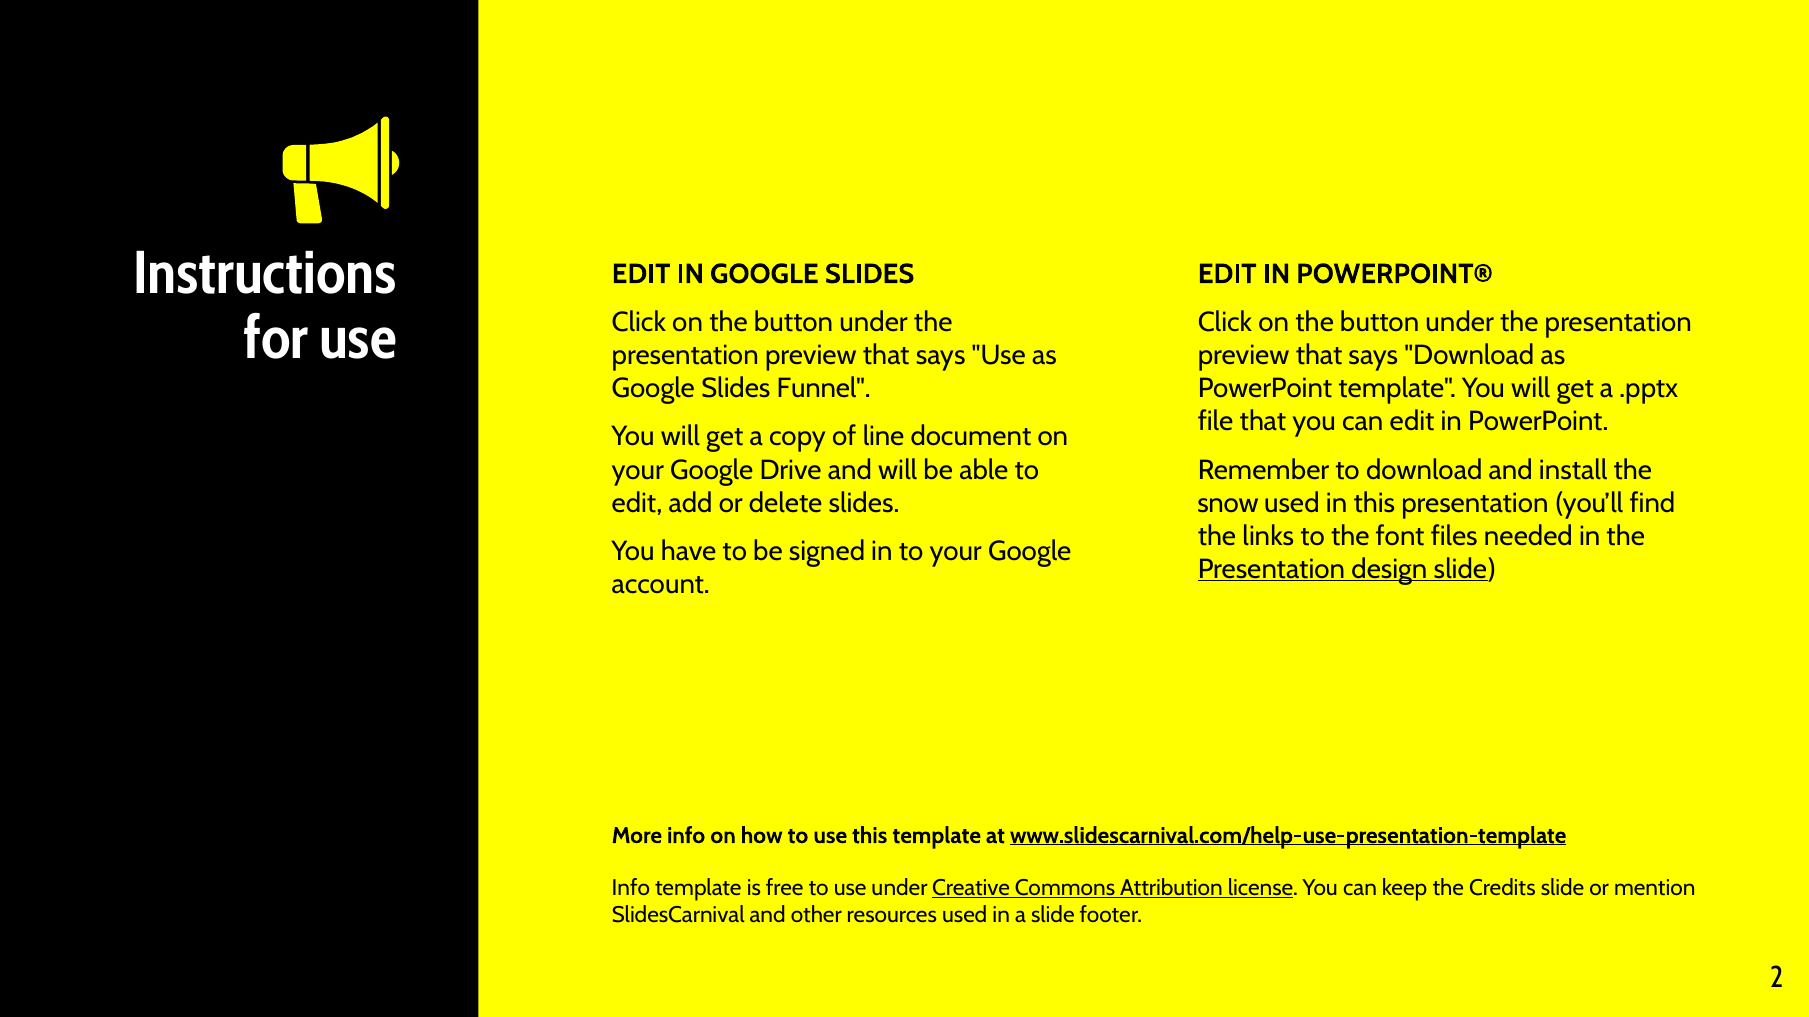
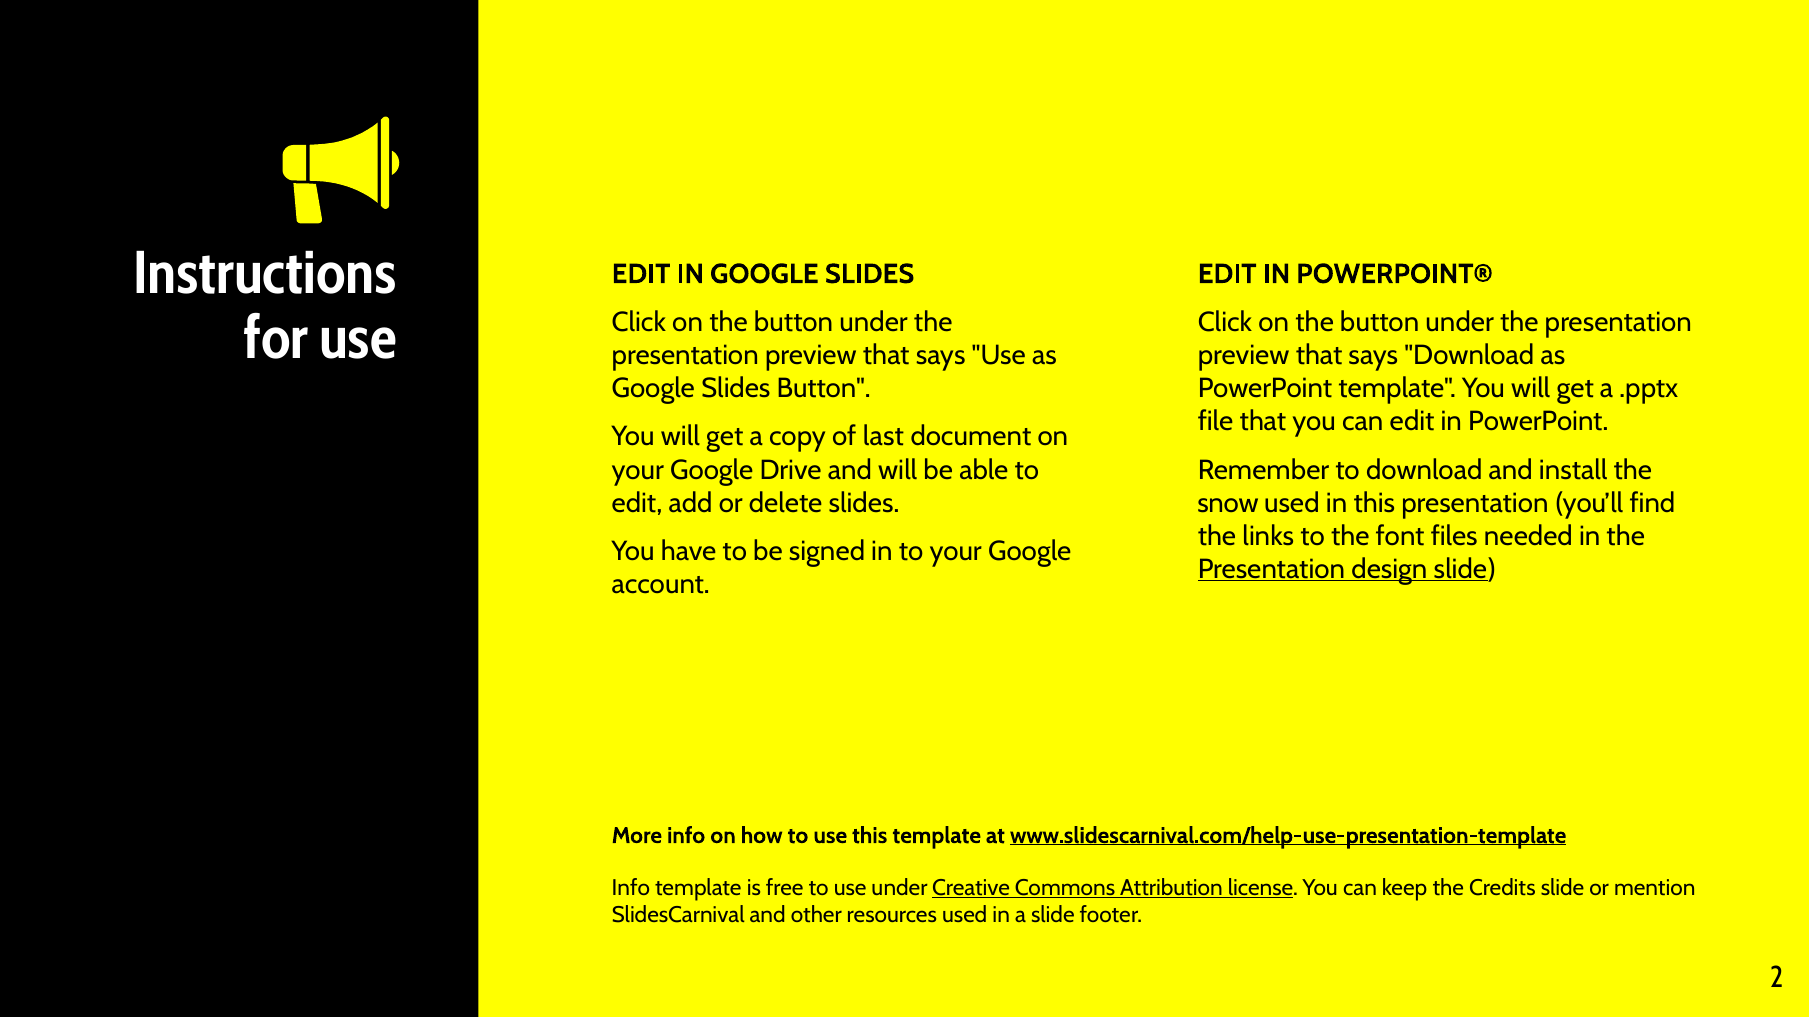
Slides Funnel: Funnel -> Button
line: line -> last
